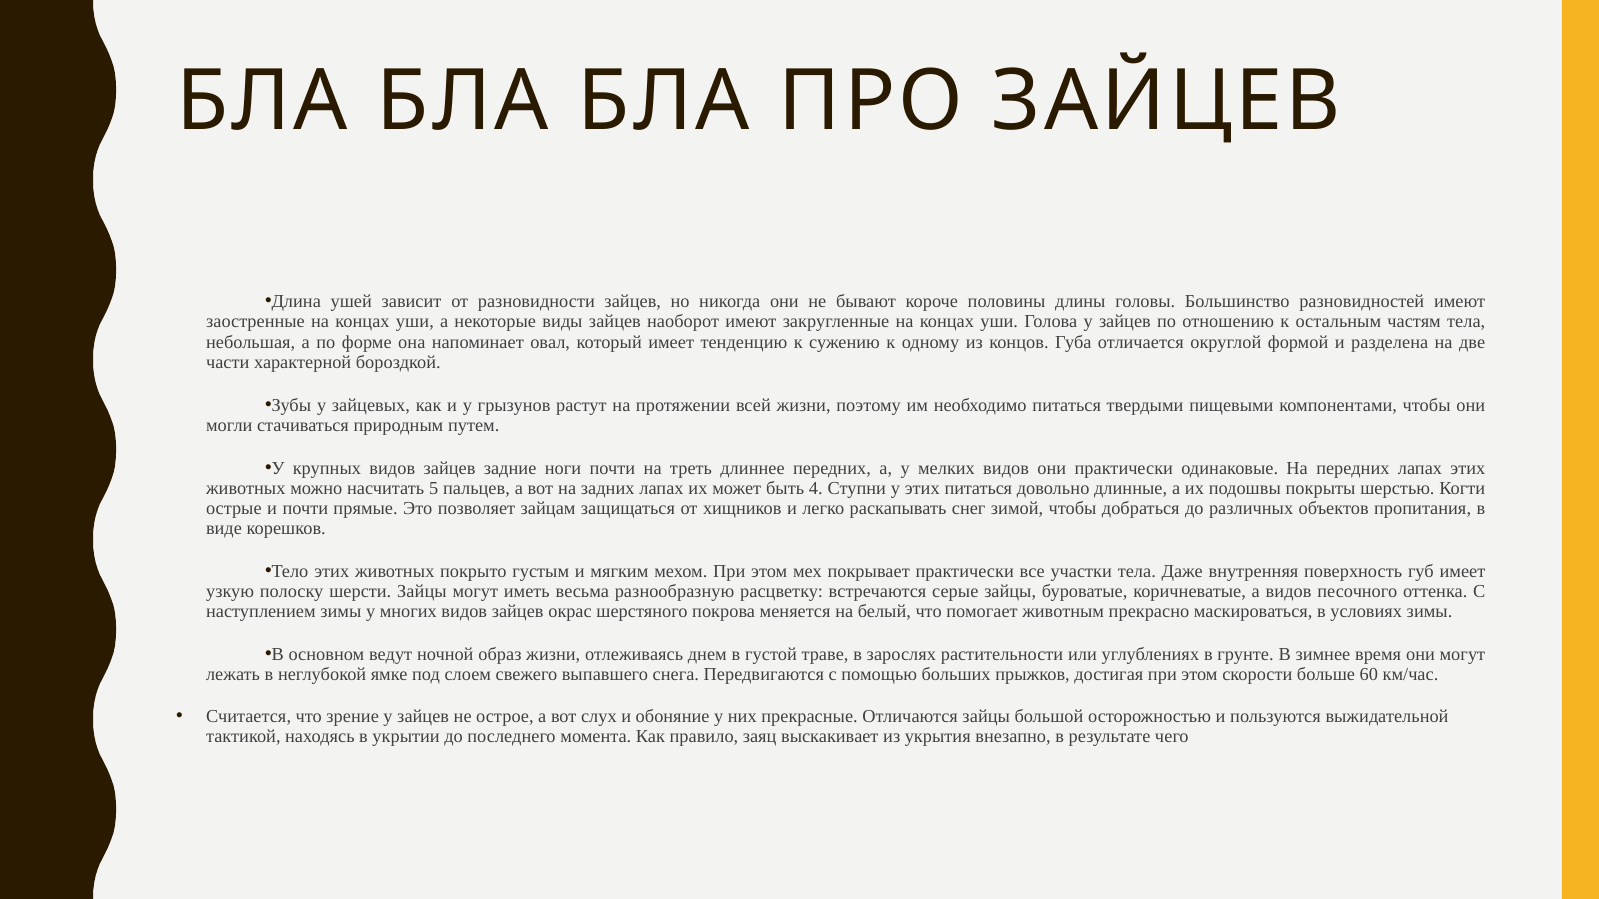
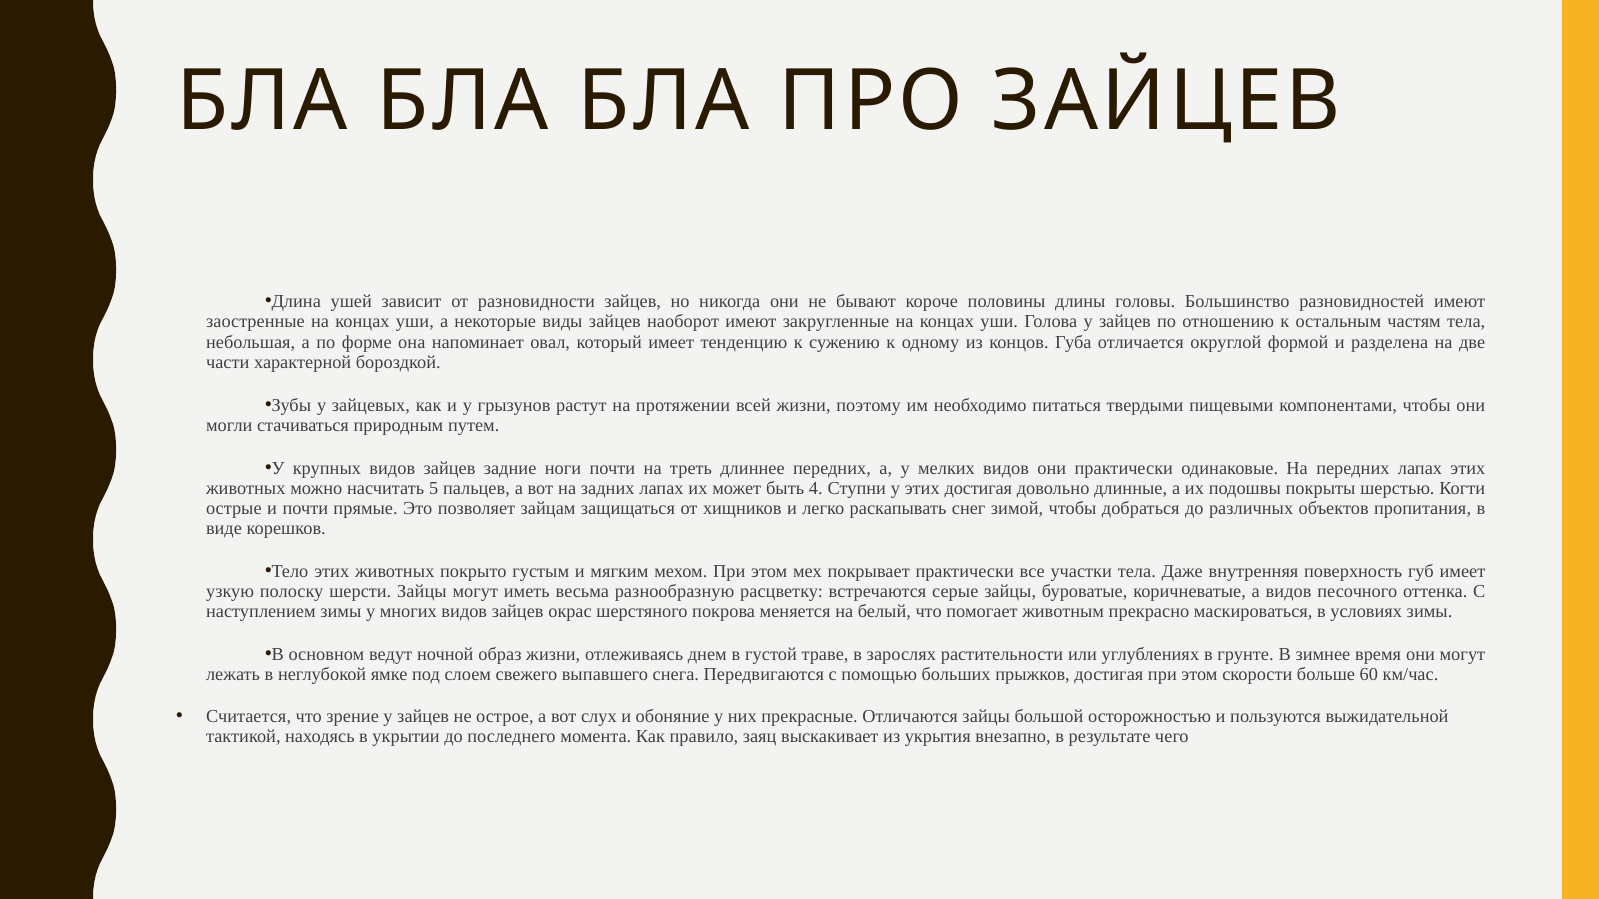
этих питаться: питаться -> достигая
